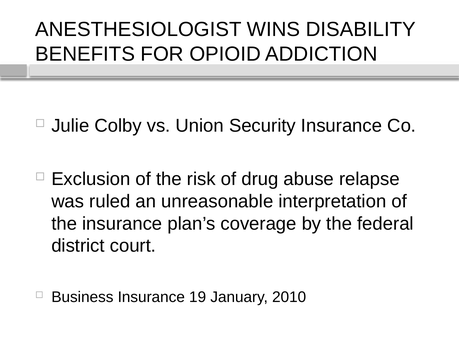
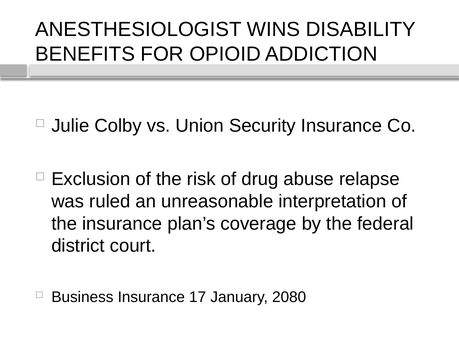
19: 19 -> 17
2010: 2010 -> 2080
